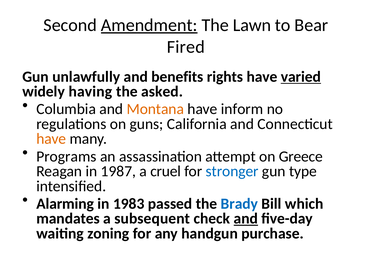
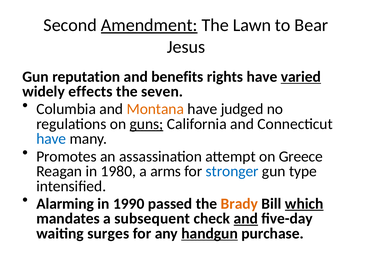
Fired: Fired -> Jesus
unlawfully: unlawfully -> reputation
having: having -> effects
asked: asked -> seven
inform: inform -> judged
guns underline: none -> present
have at (51, 139) colour: orange -> blue
Programs: Programs -> Promotes
1987: 1987 -> 1980
cruel: cruel -> arms
1983: 1983 -> 1990
Brady colour: blue -> orange
which underline: none -> present
zoning: zoning -> surges
handgun underline: none -> present
